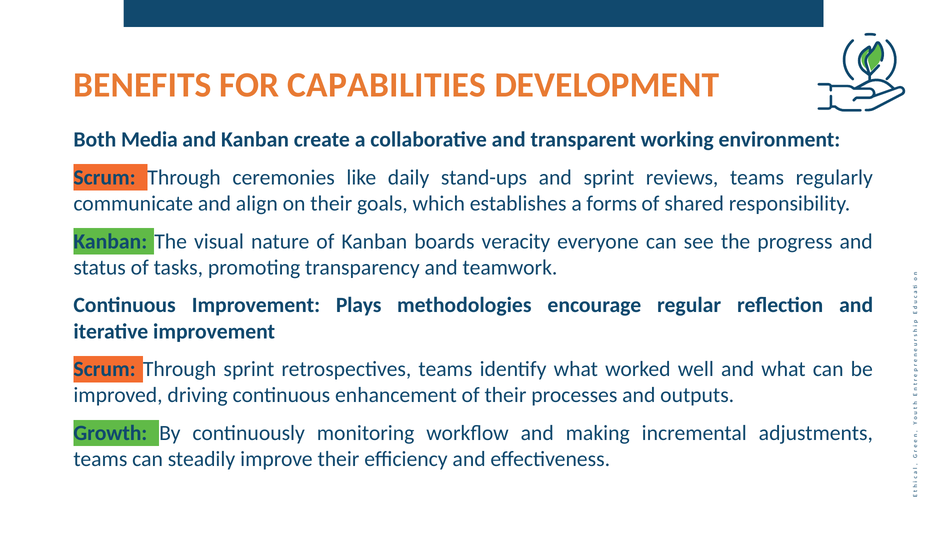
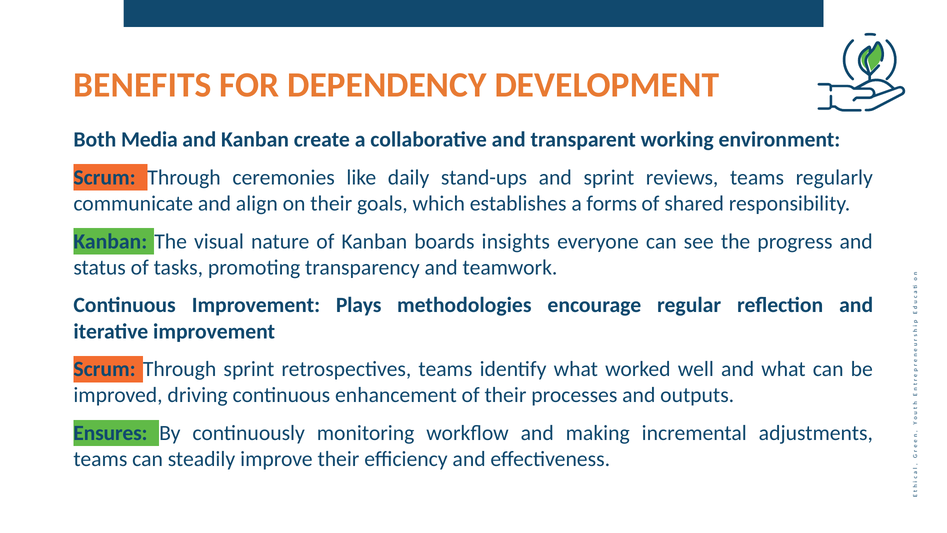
CAPABILITIES: CAPABILITIES -> DEPENDENCY
veracity: veracity -> insights
Growth: Growth -> Ensures
